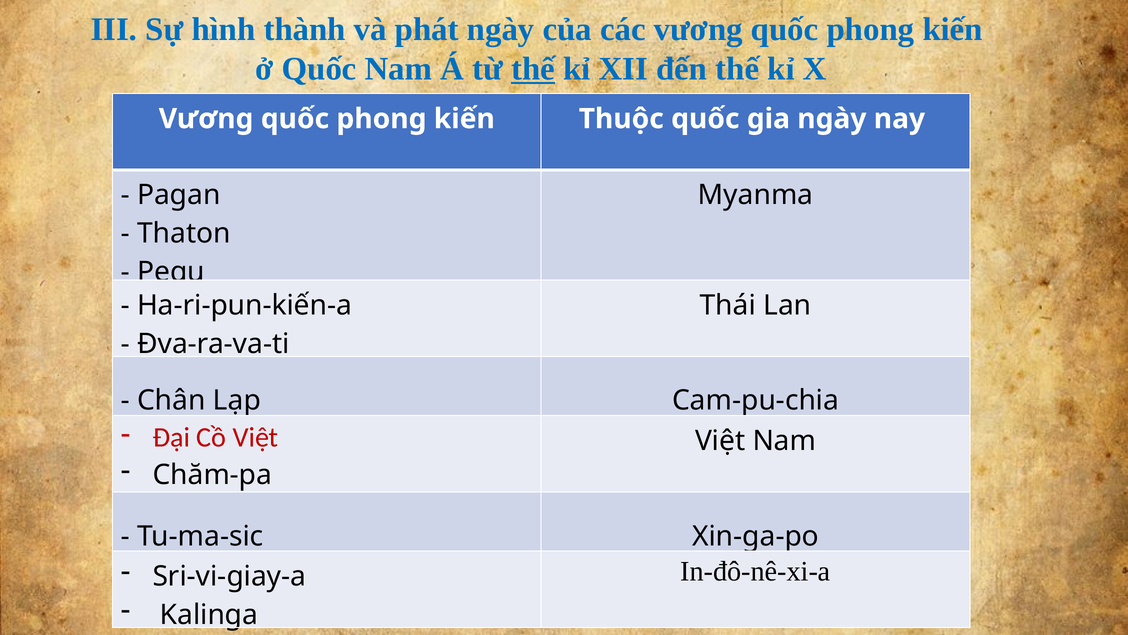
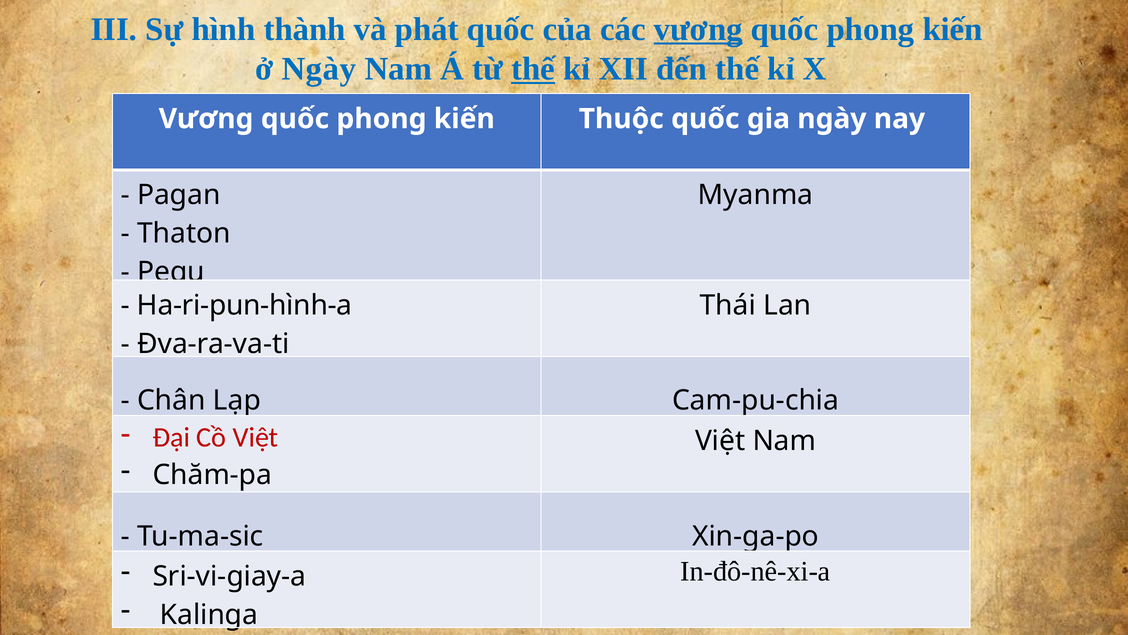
phát ngày: ngày -> quốc
vương at (698, 29) underline: none -> present
ở Quốc: Quốc -> Ngày
Ha-ri-pun-kiến-a: Ha-ri-pun-kiến-a -> Ha-ri-pun-hình-a
